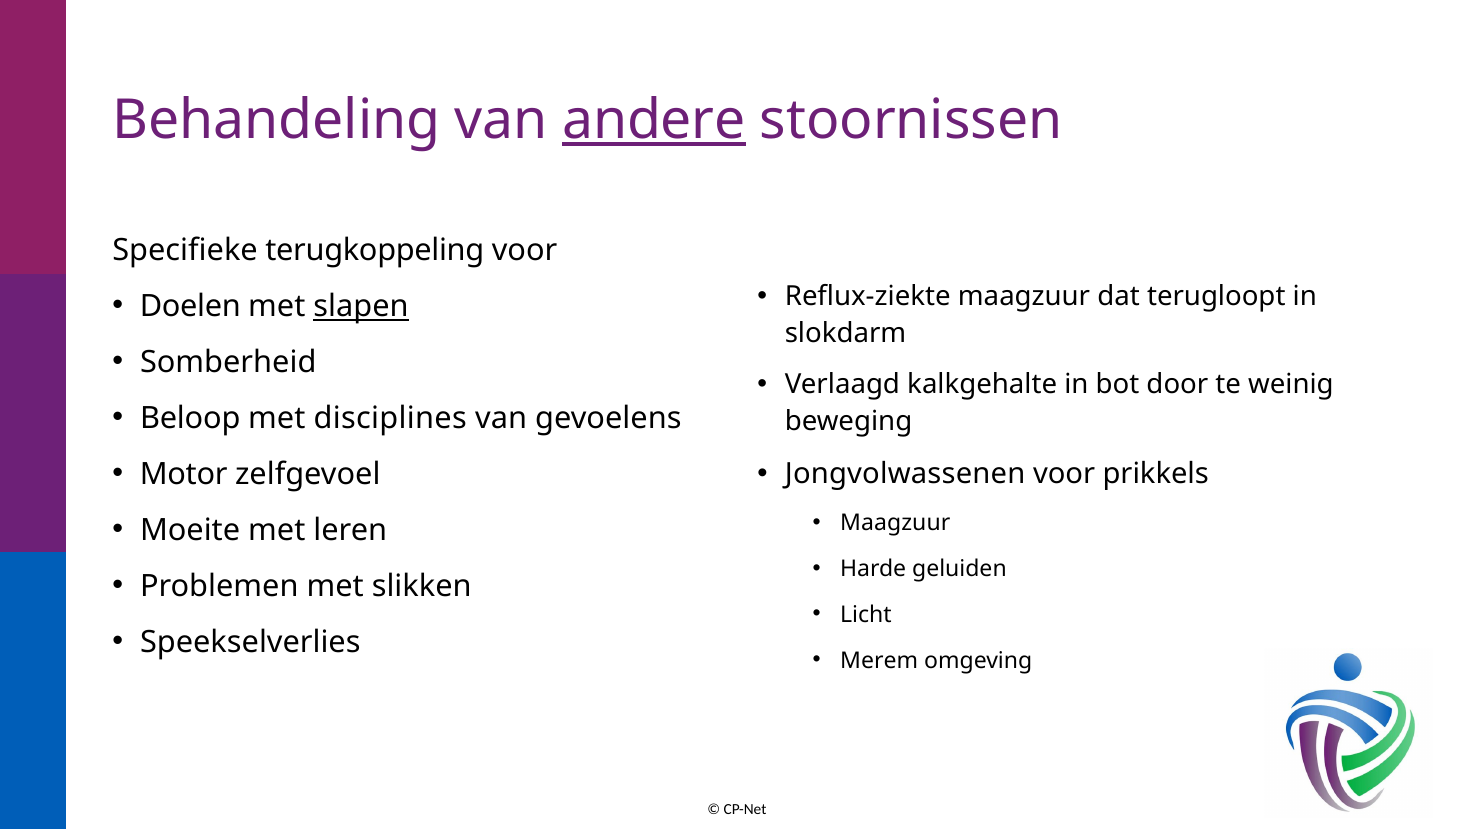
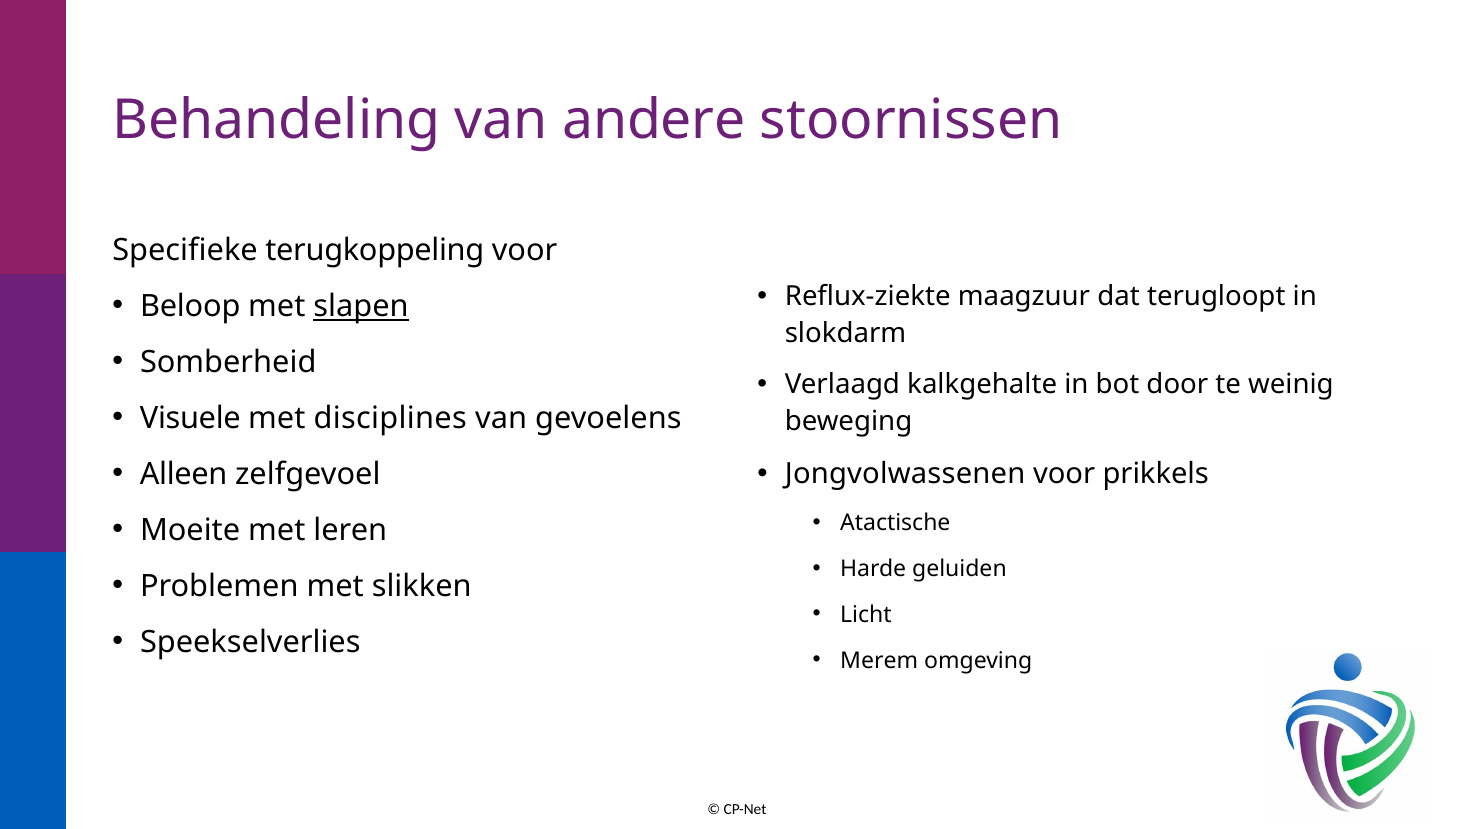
andere underline: present -> none
Doelen: Doelen -> Beloop
Beloop: Beloop -> Visuele
Motor: Motor -> Alleen
Maagzuur at (895, 523): Maagzuur -> Atactische
